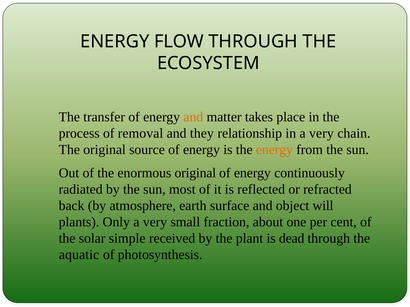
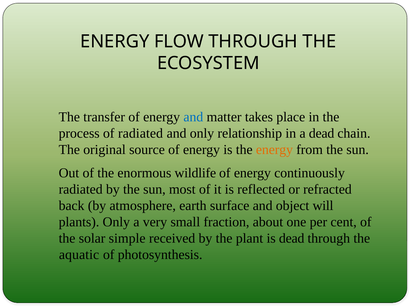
and at (193, 117) colour: orange -> blue
of removal: removal -> radiated
and they: they -> only
in a very: very -> dead
enormous original: original -> wildlife
